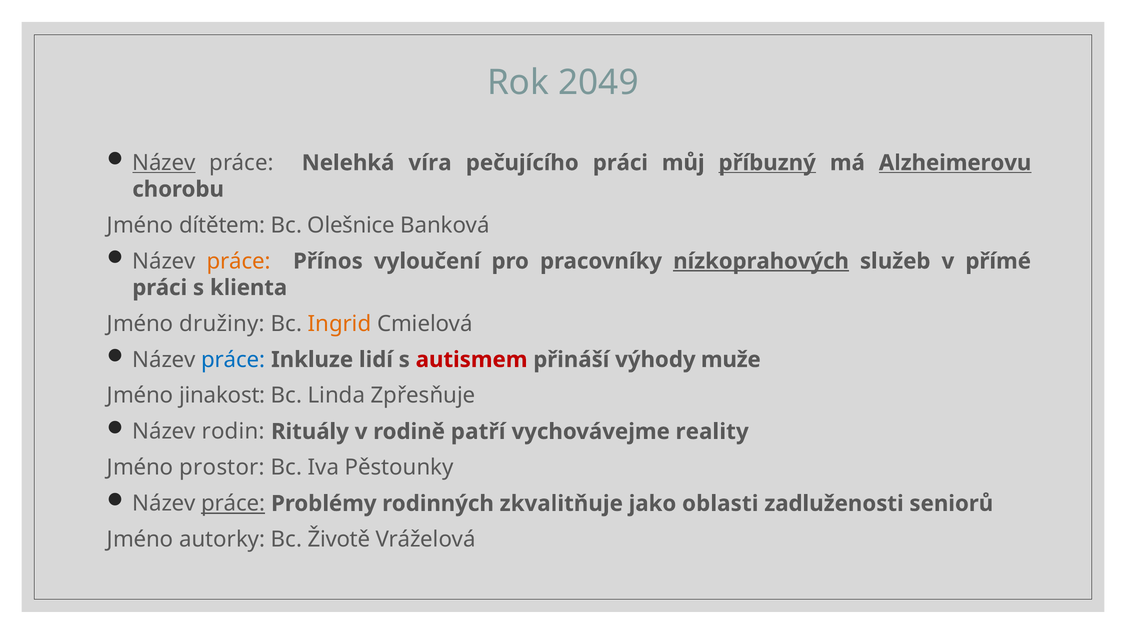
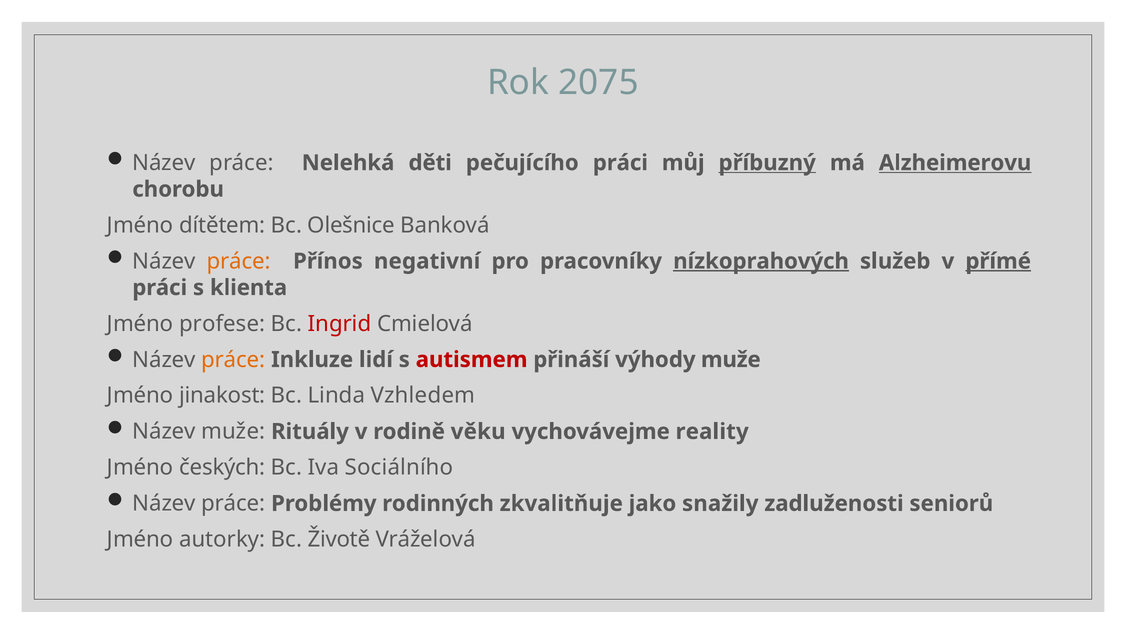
2049: 2049 -> 2075
Název at (164, 163) underline: present -> none
víra: víra -> děti
vyloučení: vyloučení -> negativní
přímé underline: none -> present
družiny: družiny -> profese
Ingrid colour: orange -> red
práce at (233, 359) colour: blue -> orange
Zpřesňuje: Zpřesňuje -> Vzhledem
Název rodin: rodin -> muže
patří: patří -> věku
prostor: prostor -> českých
Pěstounky: Pěstounky -> Sociálního
práce at (233, 503) underline: present -> none
oblasti: oblasti -> snažily
